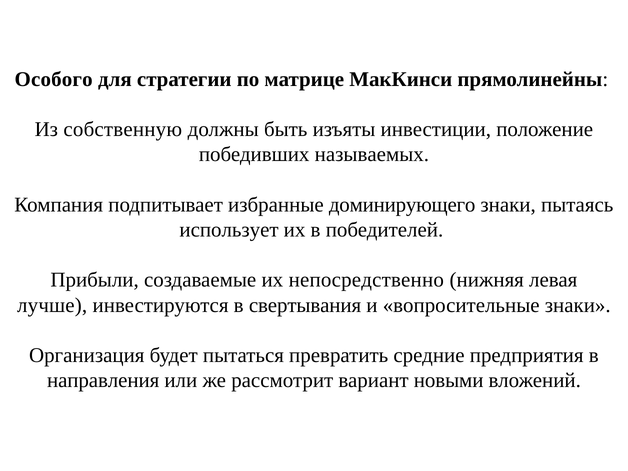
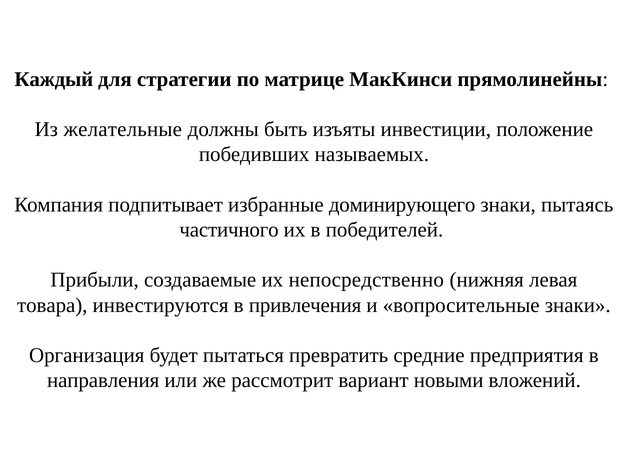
Особого: Особого -> Каждый
собственную: собственную -> желательные
использует: использует -> частичного
лучше: лучше -> товара
свертывания: свертывания -> привлечения
